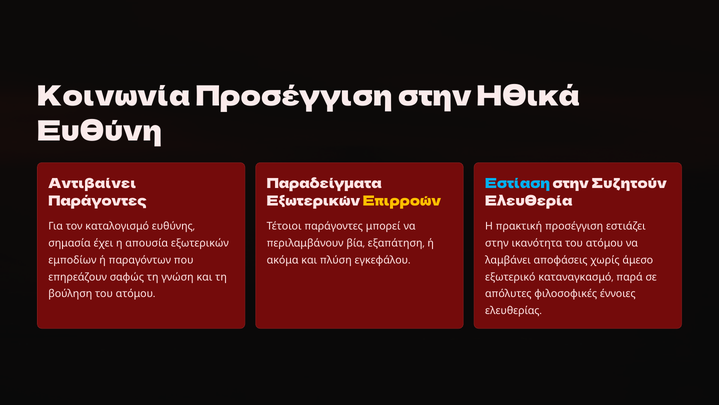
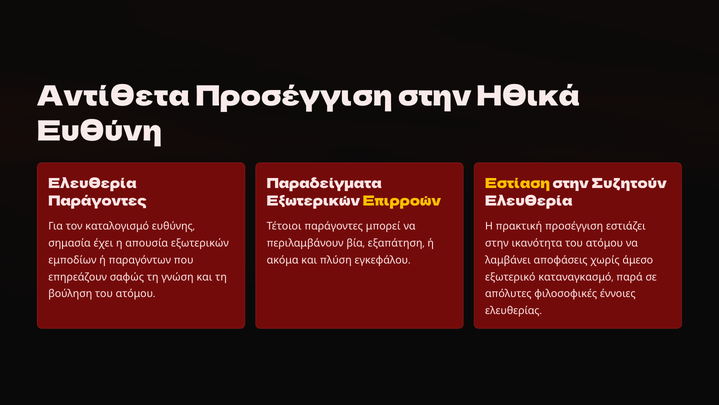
Κοινωνία: Κοινωνία -> Αντίθετα
Αντιβαίνει at (92, 184): Αντιβαίνει -> Ελευθερία
Εστίαση colour: light blue -> yellow
